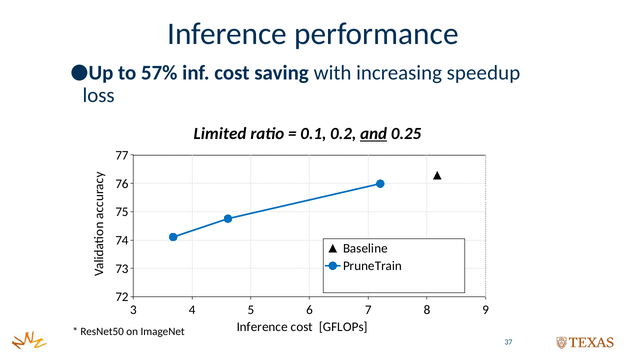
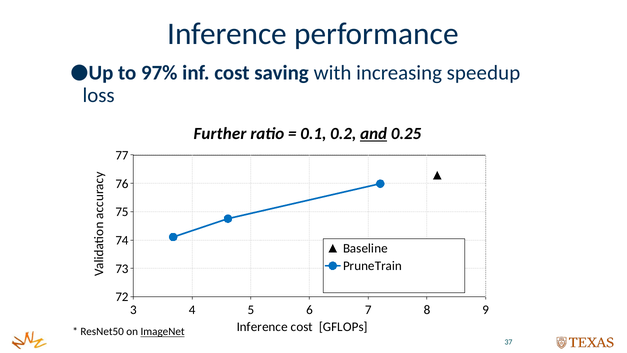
57%: 57% -> 97%
Limited: Limited -> Further
ImageNet underline: none -> present
